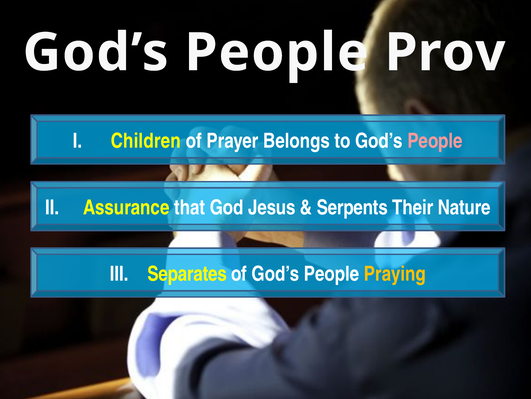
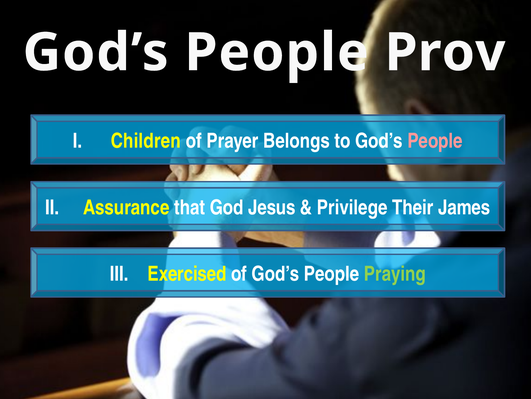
Serpents: Serpents -> Privilege
Nature: Nature -> James
Separates: Separates -> Exercised
Praying colour: yellow -> light green
